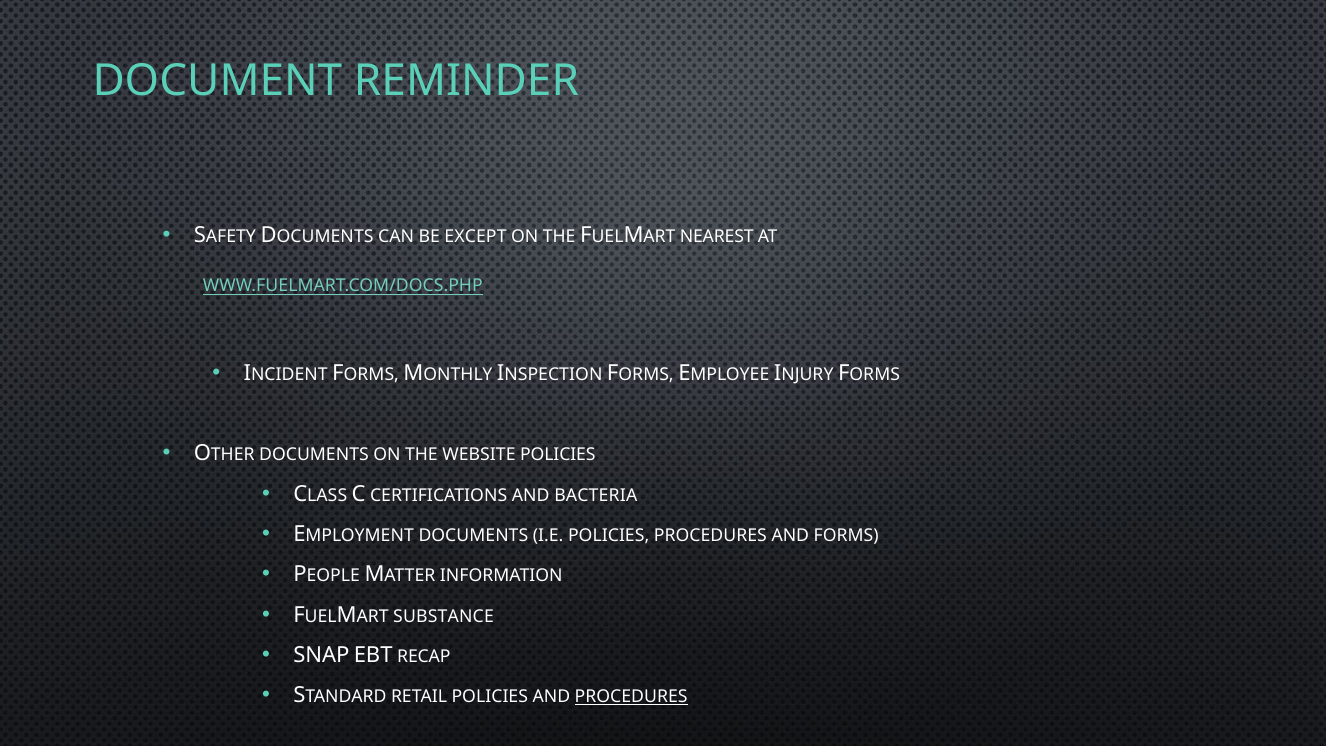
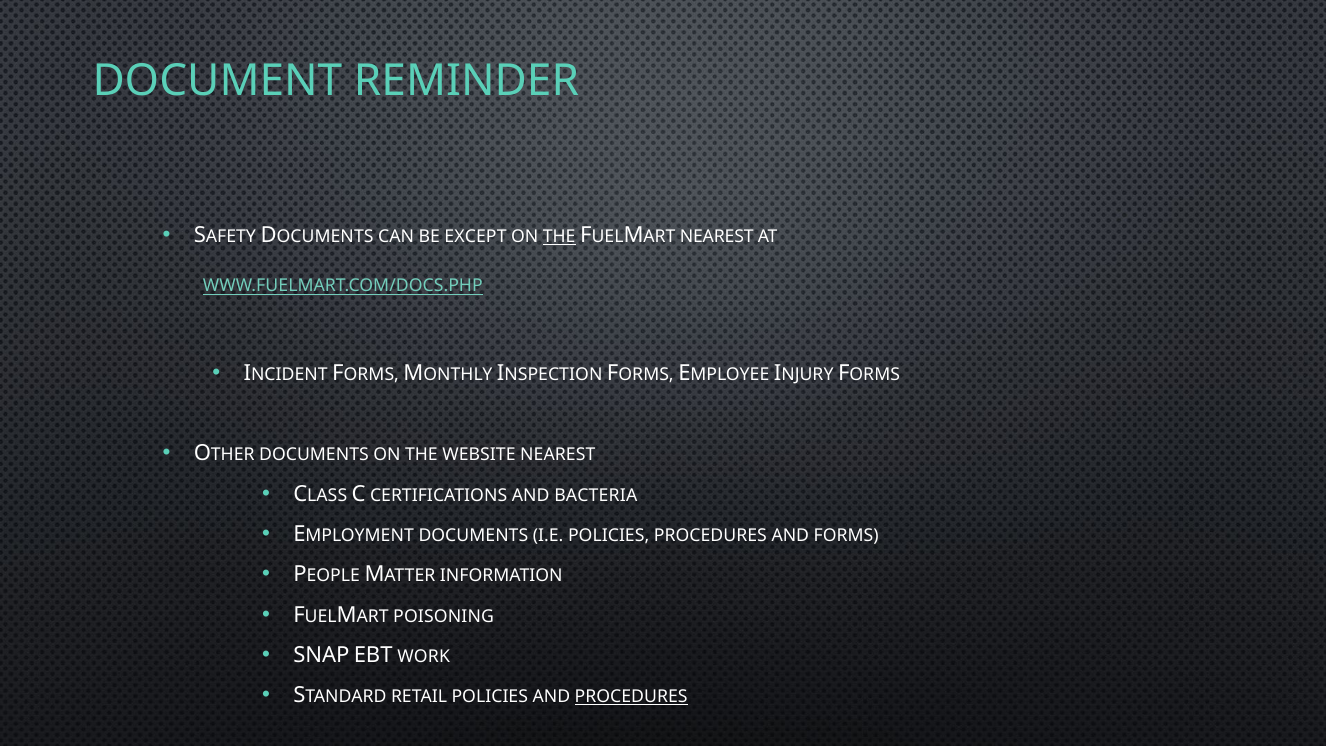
THE at (559, 237) underline: none -> present
WEBSITE POLICIES: POLICIES -> NEAREST
SUBSTANCE: SUBSTANCE -> POISONING
RECAP: RECAP -> WORK
